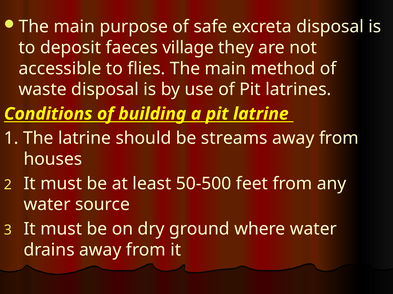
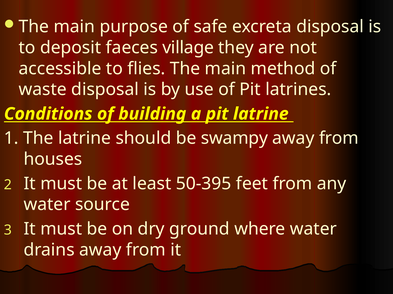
streams: streams -> swampy
50-500: 50-500 -> 50-395
